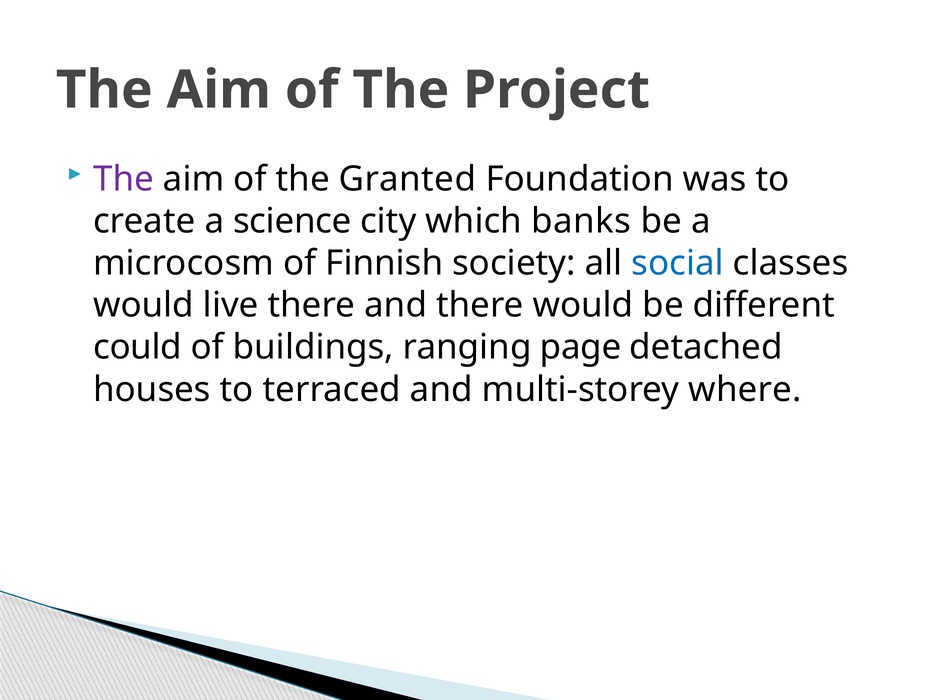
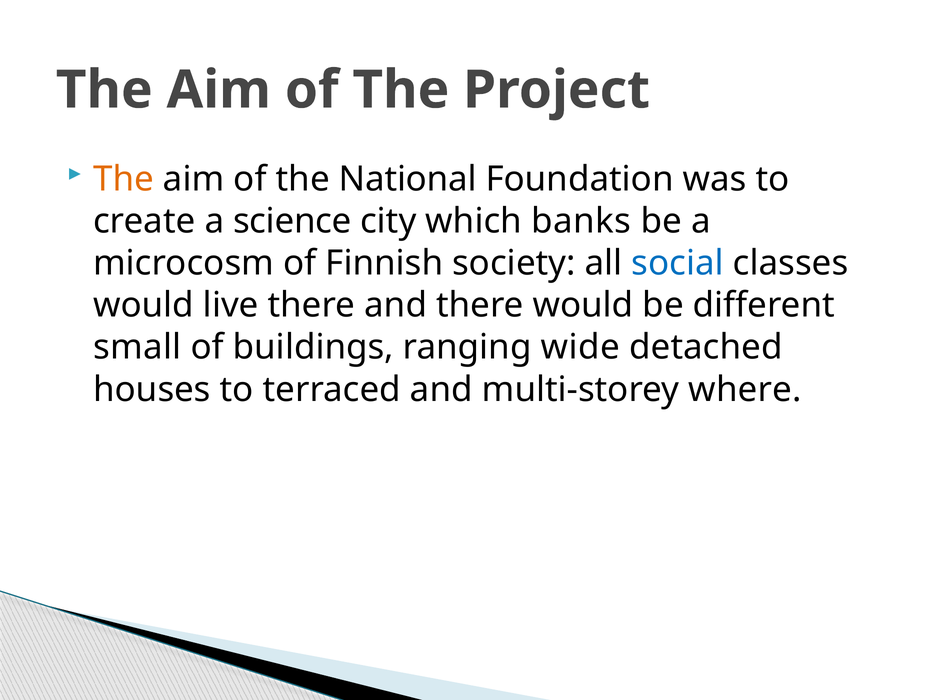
The at (124, 179) colour: purple -> orange
Granted: Granted -> National
could: could -> small
page: page -> wide
